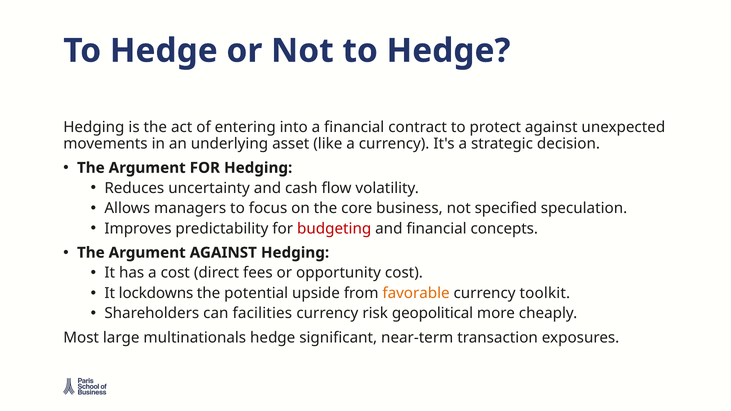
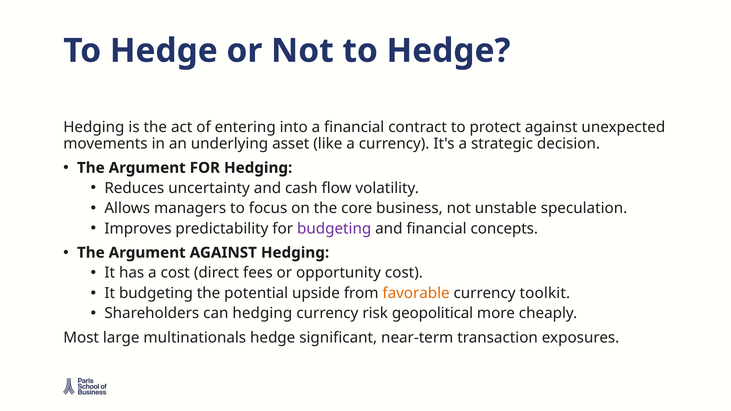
specified: specified -> unstable
budgeting at (334, 229) colour: red -> purple
It lockdowns: lockdowns -> budgeting
can facilities: facilities -> hedging
